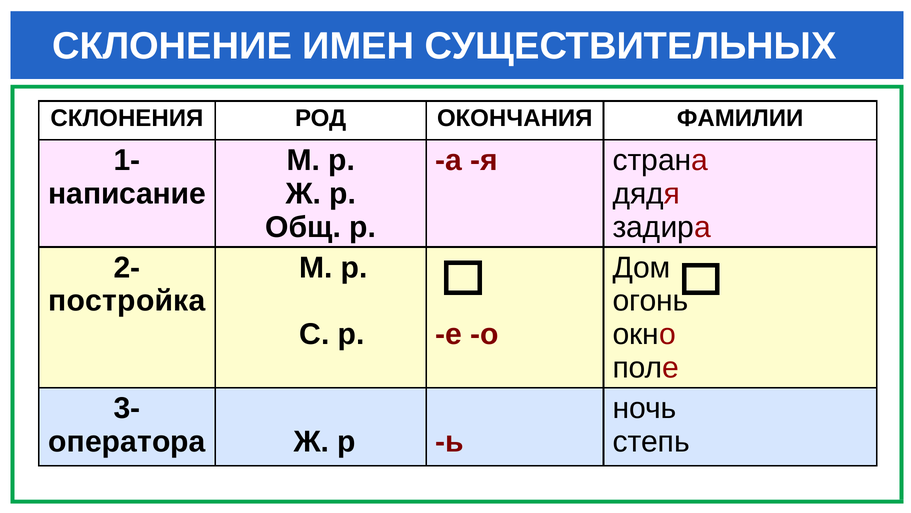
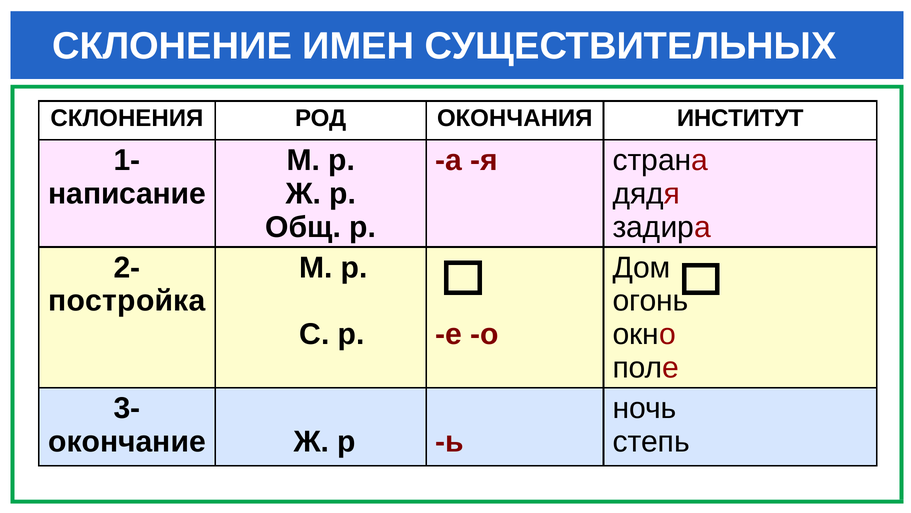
ФАМИЛИИ: ФАМИЛИИ -> ИНСТИТУТ
оператора: оператора -> окончание
